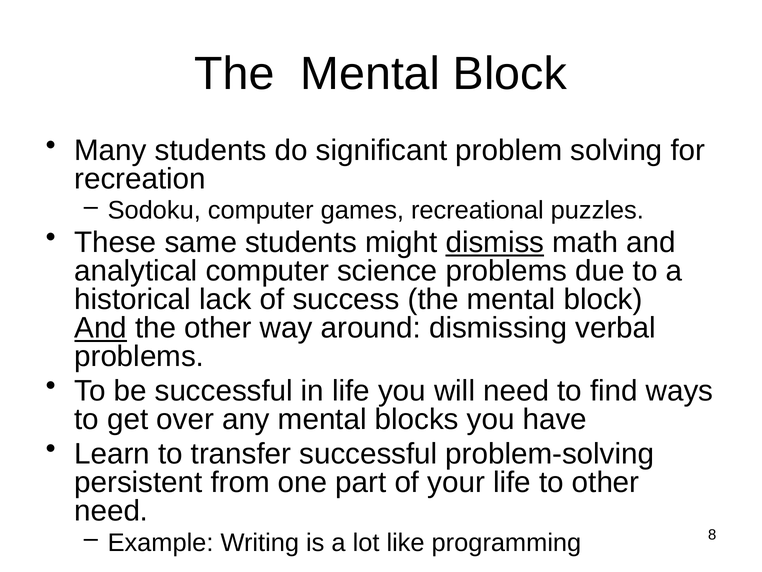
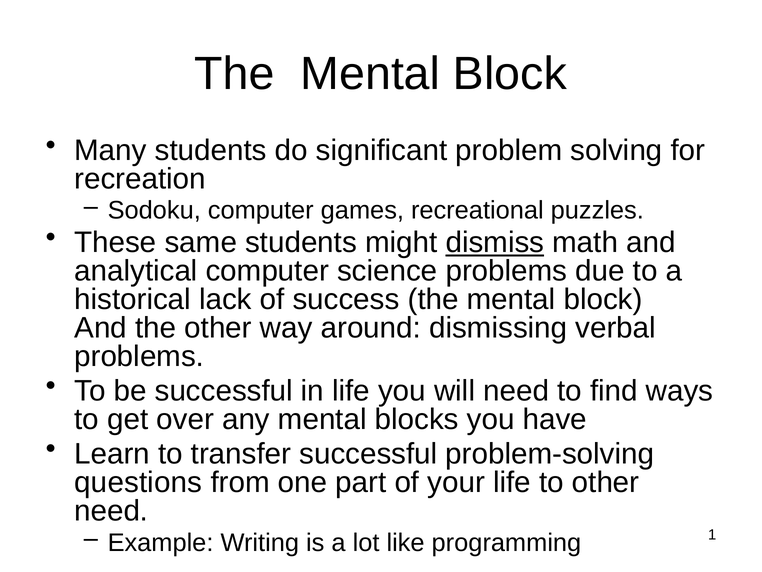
And at (101, 328) underline: present -> none
persistent: persistent -> questions
8: 8 -> 1
